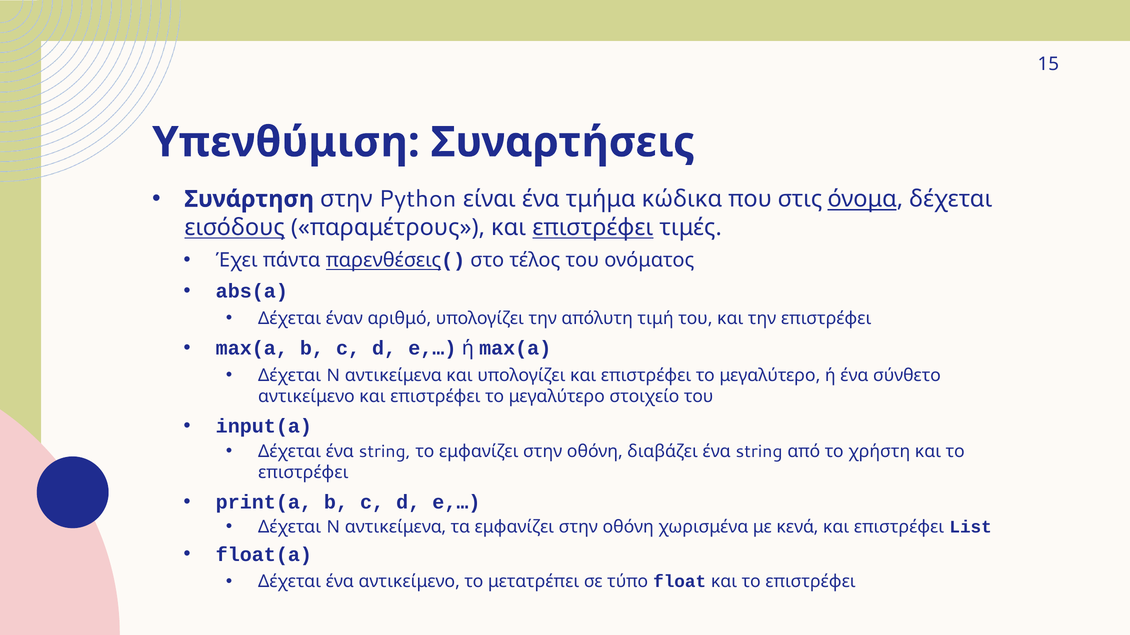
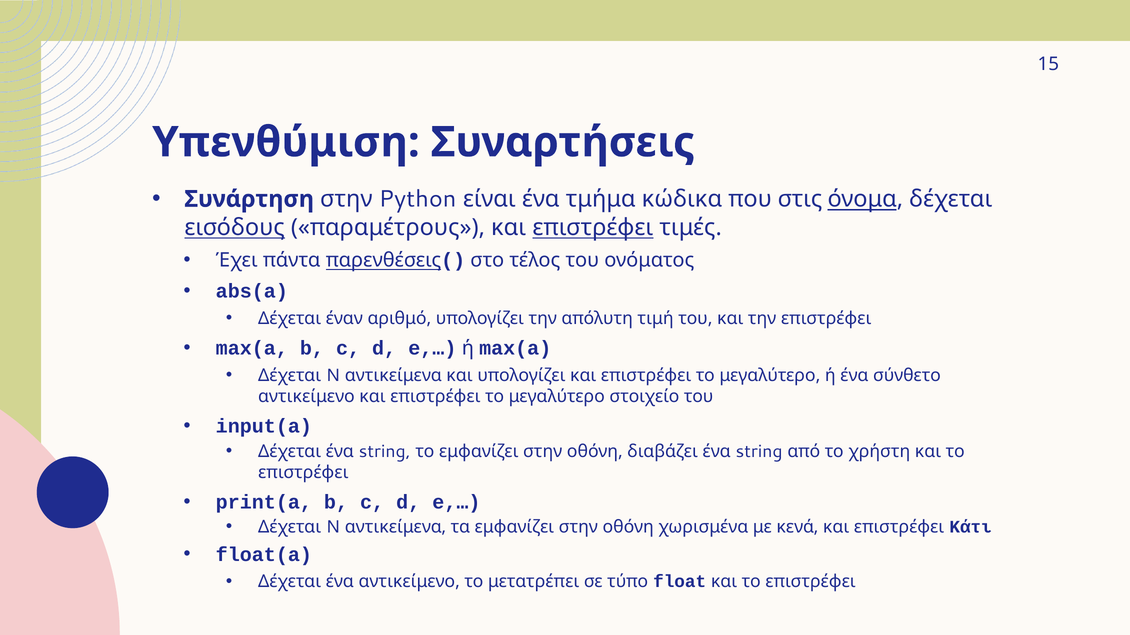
List: List -> Κάτι
